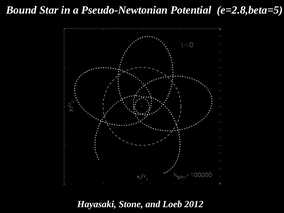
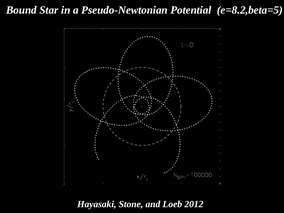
e=2.8,beta=5: e=2.8,beta=5 -> e=8.2,beta=5
